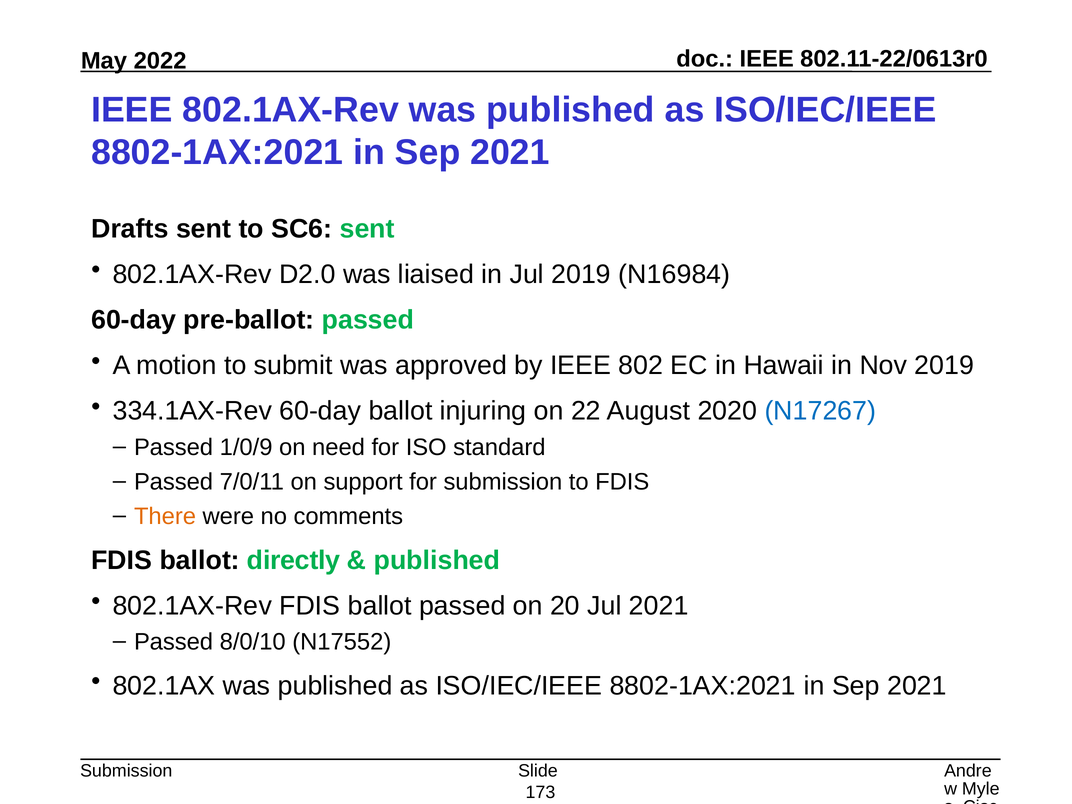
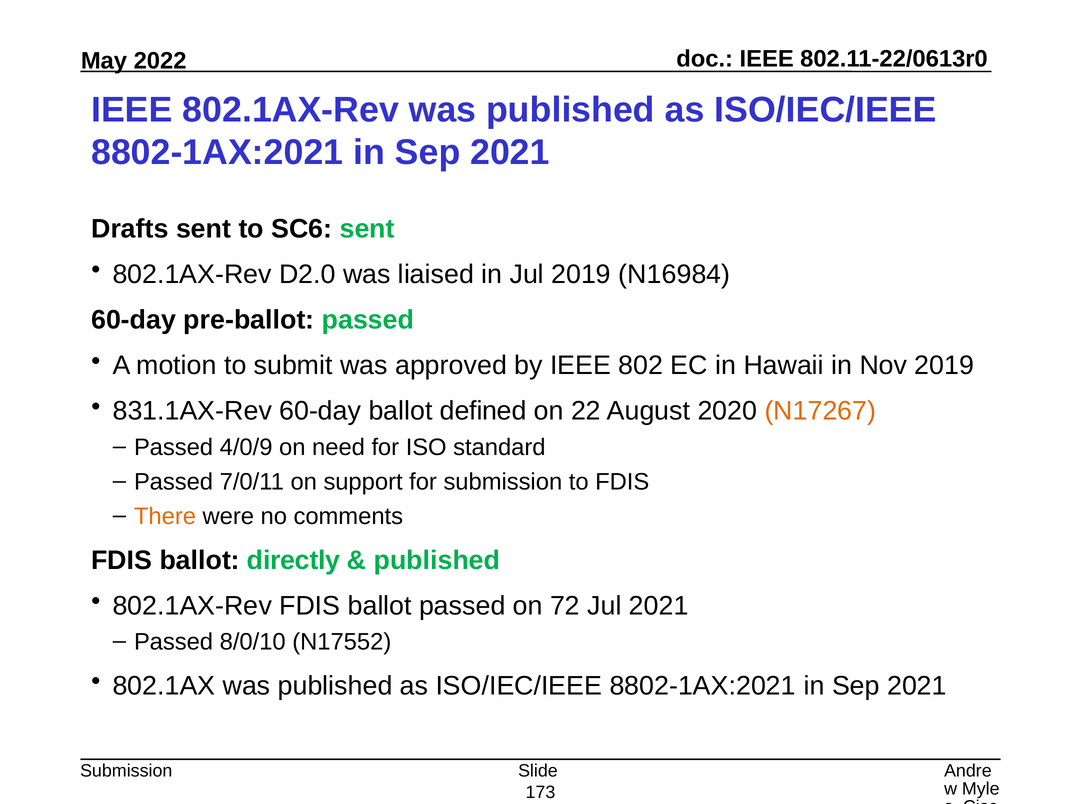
334.1AX-Rev: 334.1AX-Rev -> 831.1AX-Rev
injuring: injuring -> defined
N17267 colour: blue -> orange
1/0/9: 1/0/9 -> 4/0/9
20: 20 -> 72
